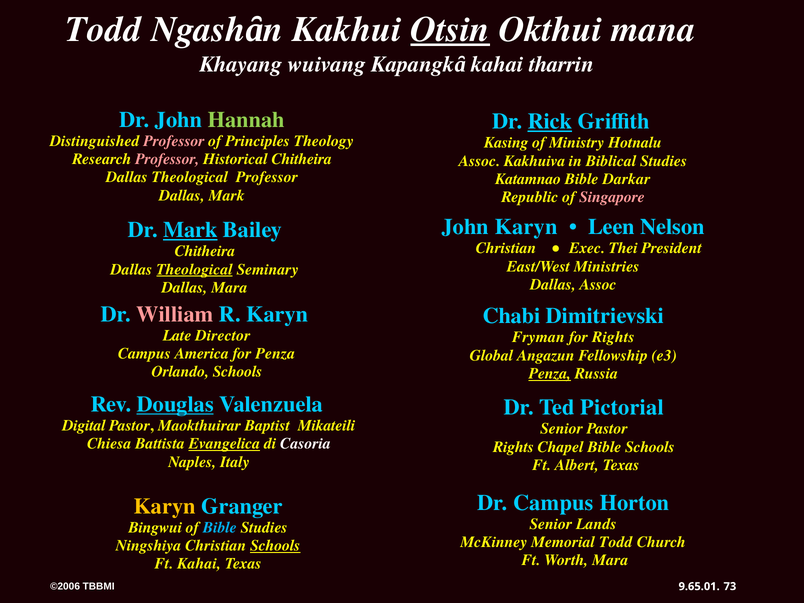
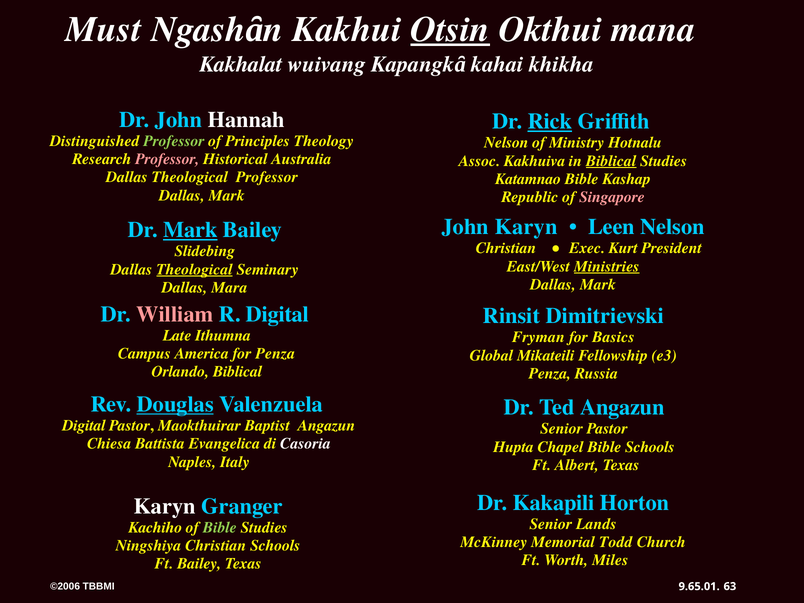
Todd at (103, 29): Todd -> Must
Khayang: Khayang -> Kakhalat
tharrin: tharrin -> khikha
Hannah colour: light green -> white
Professor at (174, 141) colour: pink -> light green
Kasing at (506, 143): Kasing -> Nelson
Historical Chitheira: Chitheira -> Australia
Biblical at (611, 161) underline: none -> present
Darkar: Darkar -> Kashap
Thei: Thei -> Kurt
Chitheira at (205, 251): Chitheira -> Slidebing
Ministries underline: none -> present
Assoc at (598, 285): Assoc -> Mark
R Karyn: Karyn -> Digital
Chabi: Chabi -> Rinsit
Director: Director -> Ithumna
for Rights: Rights -> Basics
Angazun: Angazun -> Mikateili
Orlando Schools: Schools -> Biblical
Penza at (550, 374) underline: present -> none
Ted Pictorial: Pictorial -> Angazun
Baptist Mikateili: Mikateili -> Angazun
Evangelica underline: present -> none
Rights at (514, 447): Rights -> Hupta
Dr Campus: Campus -> Kakapili
Karyn at (165, 506) colour: yellow -> white
Bingwui: Bingwui -> Kachiho
Bible at (220, 528) colour: light blue -> light green
Schools at (275, 546) underline: present -> none
Worth Mara: Mara -> Miles
Ft Kahai: Kahai -> Bailey
73: 73 -> 63
